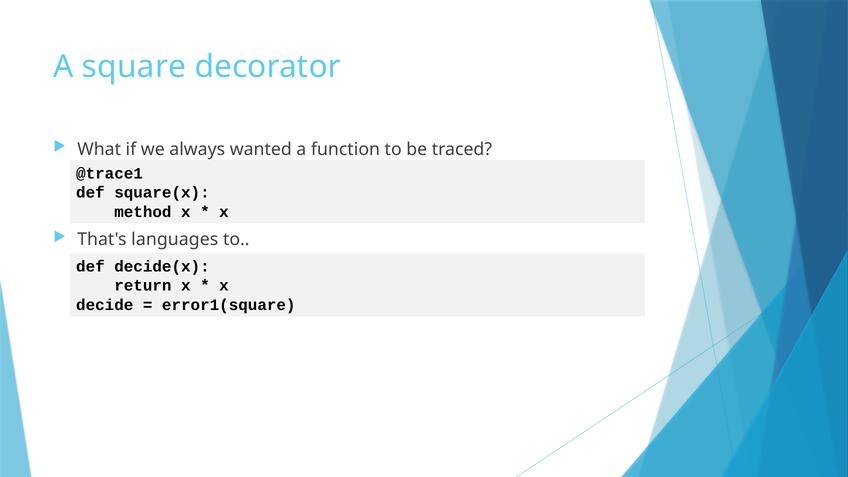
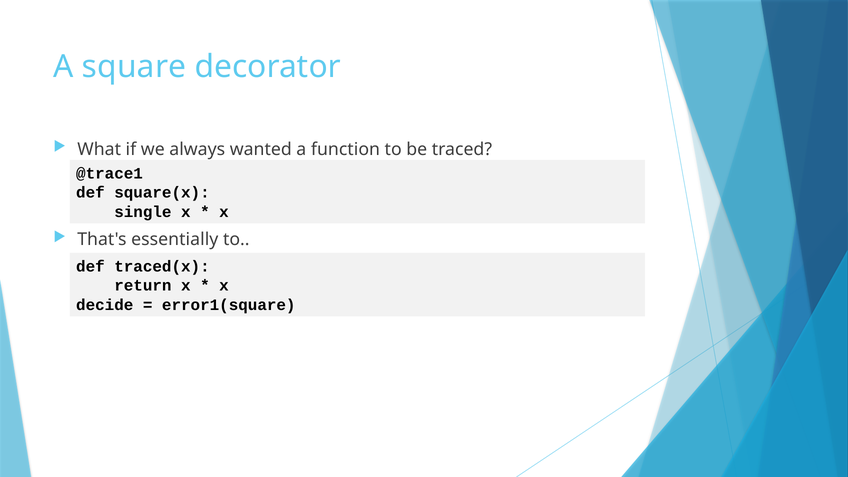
method: method -> single
languages: languages -> essentially
decide(x: decide(x -> traced(x
